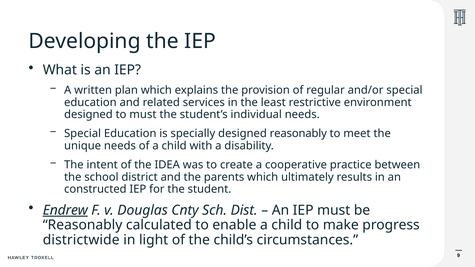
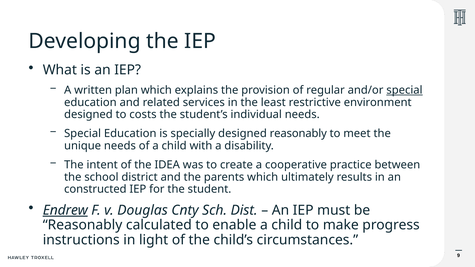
special at (404, 90) underline: none -> present
to must: must -> costs
districtwide: districtwide -> instructions
